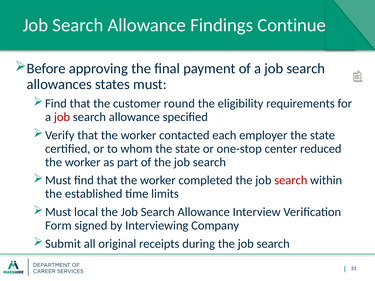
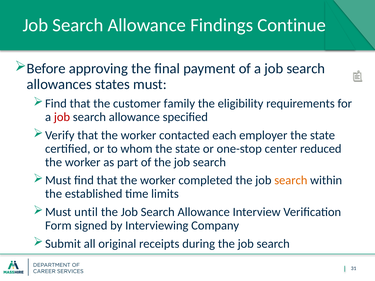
round: round -> family
search at (291, 180) colour: red -> orange
local: local -> until
